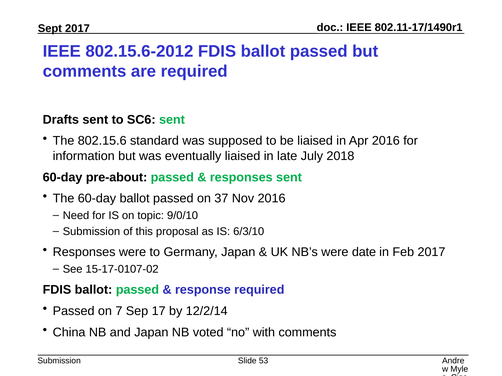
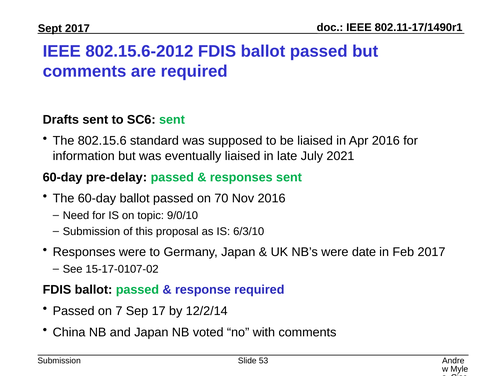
2018: 2018 -> 2021
pre-about: pre-about -> pre-delay
37: 37 -> 70
